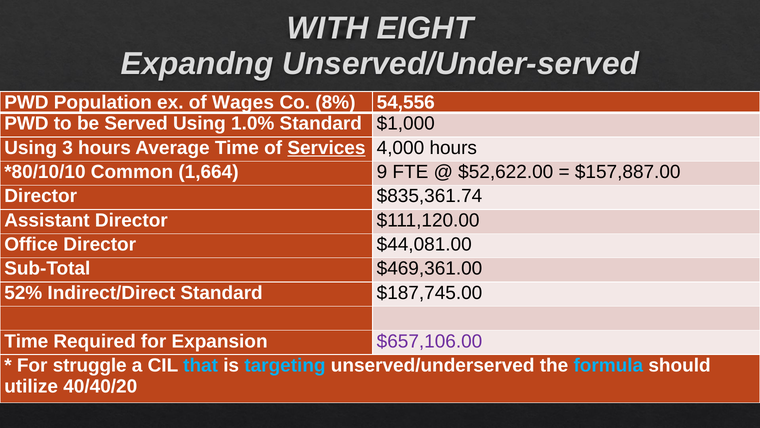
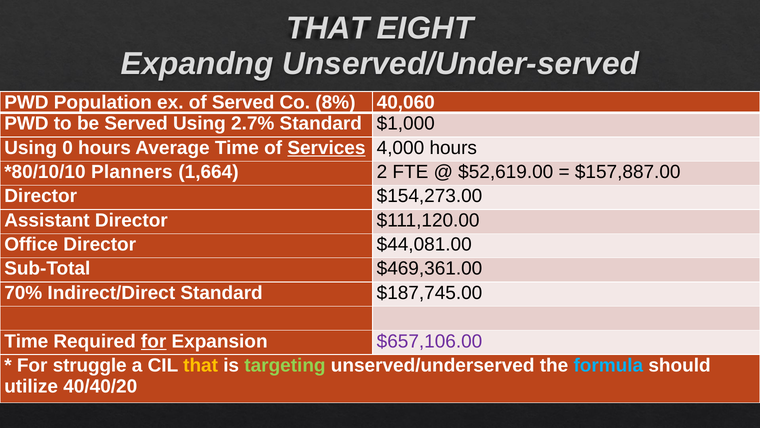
WITH at (328, 28): WITH -> THAT
of Wages: Wages -> Served
54,556: 54,556 -> 40,060
1.0%: 1.0% -> 2.7%
3: 3 -> 0
Common: Common -> Planners
9: 9 -> 2
$52,622.00: $52,622.00 -> $52,619.00
$835,361.74: $835,361.74 -> $154,273.00
52%: 52% -> 70%
for at (154, 341) underline: none -> present
that at (201, 365) colour: light blue -> yellow
targeting colour: light blue -> light green
